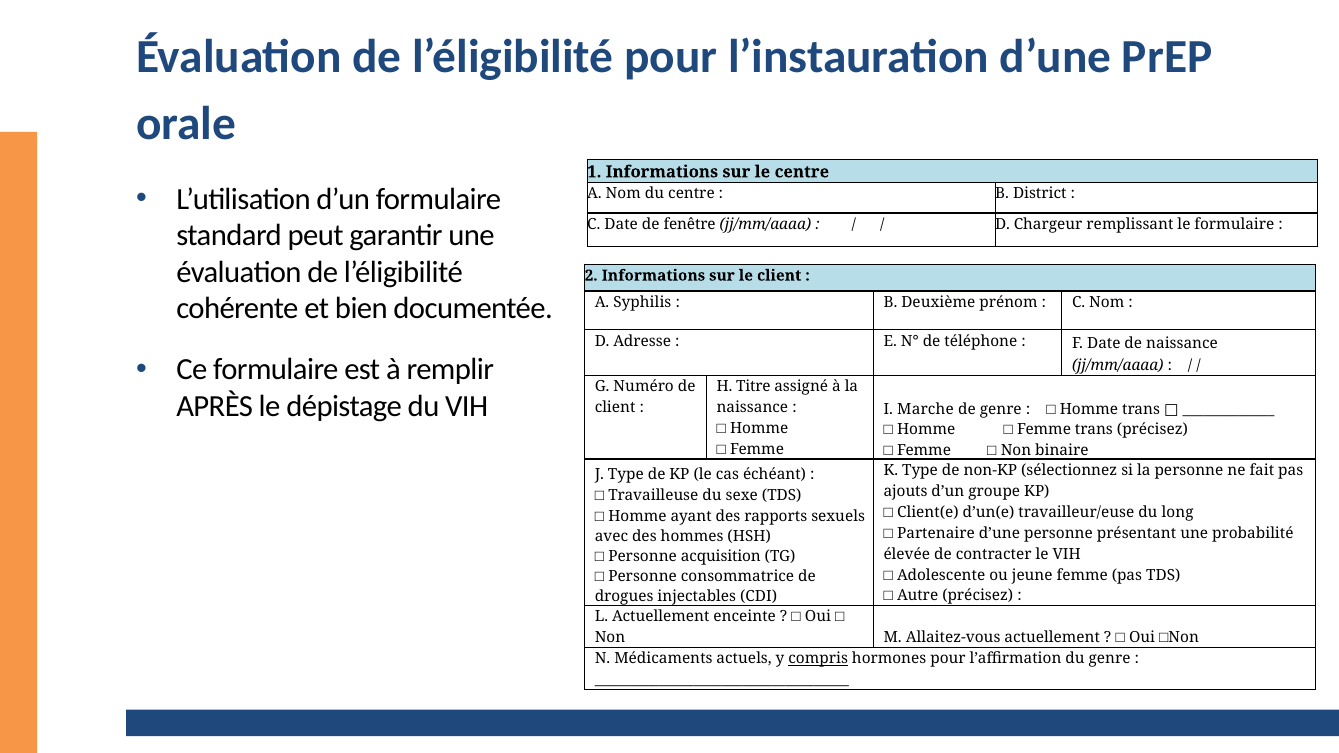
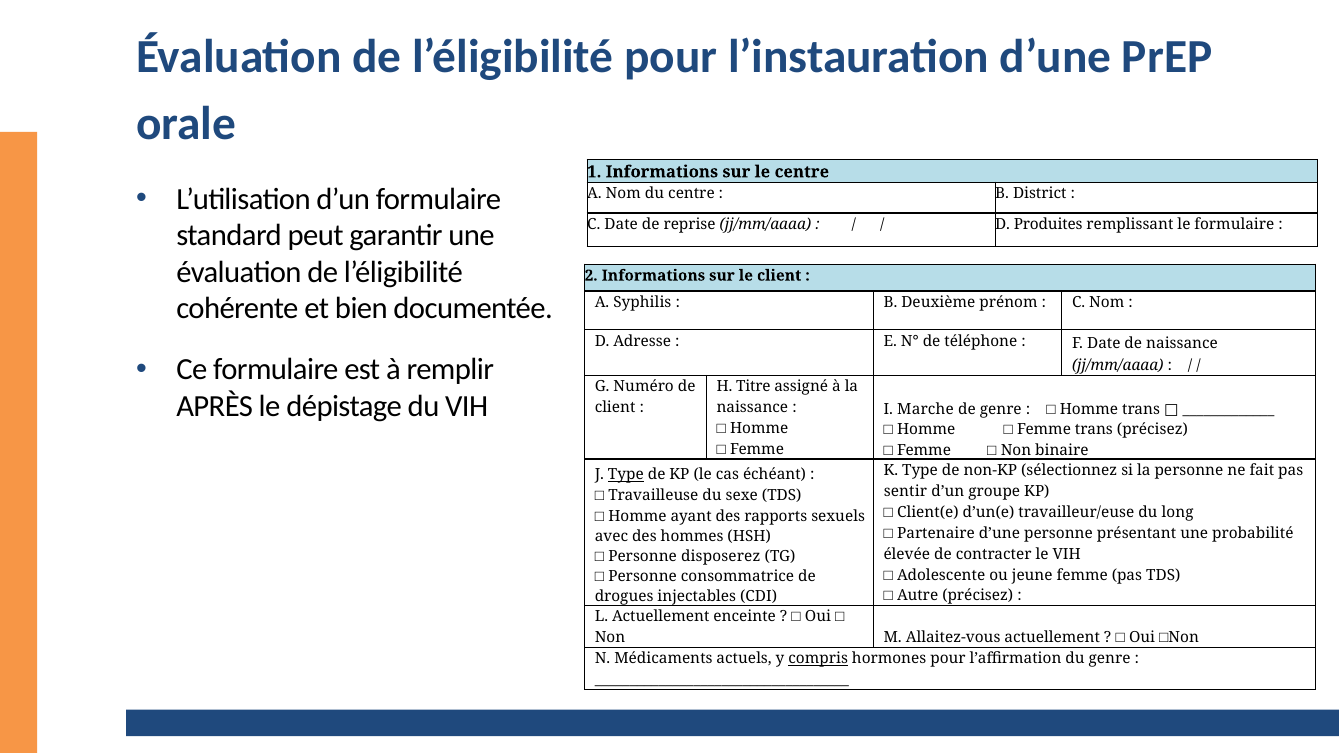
fenêtre: fenêtre -> reprise
Chargeur: Chargeur -> Produites
Type at (626, 475) underline: none -> present
ajouts: ajouts -> sentir
acquisition: acquisition -> disposerez
